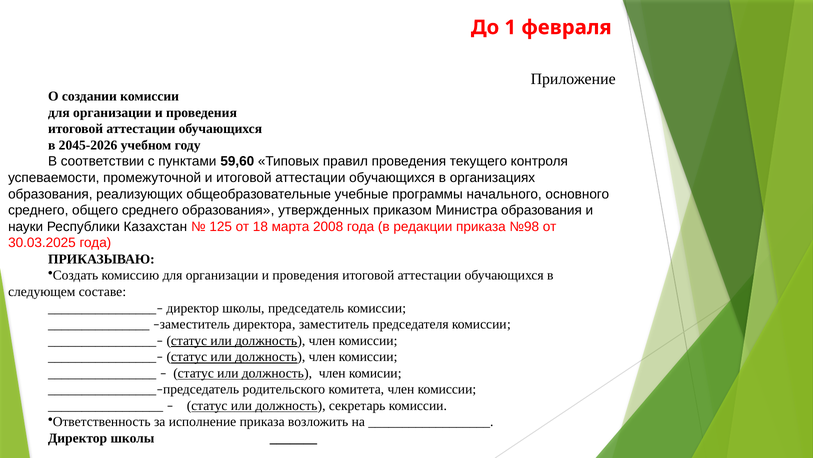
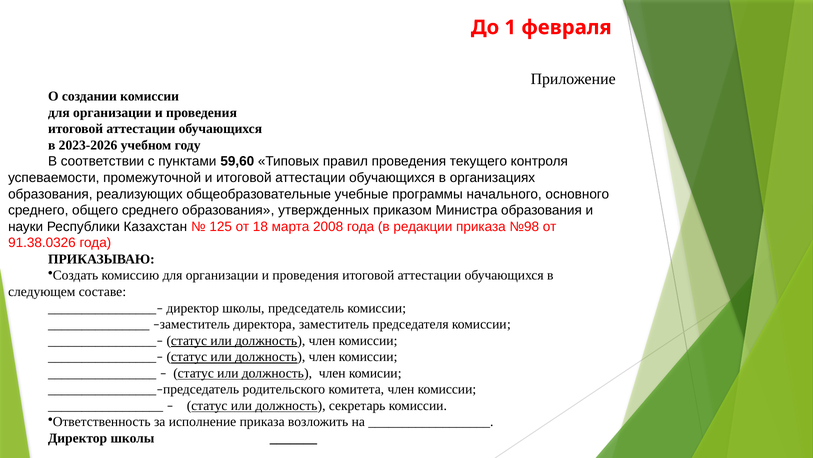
2045-2026: 2045-2026 -> 2023-2026
30.03.2025: 30.03.2025 -> 91.38.0326
